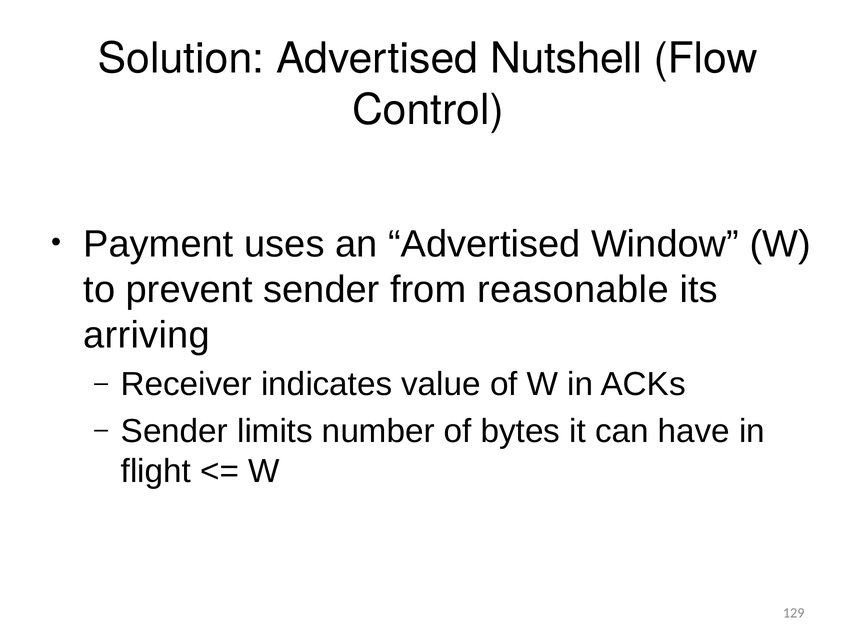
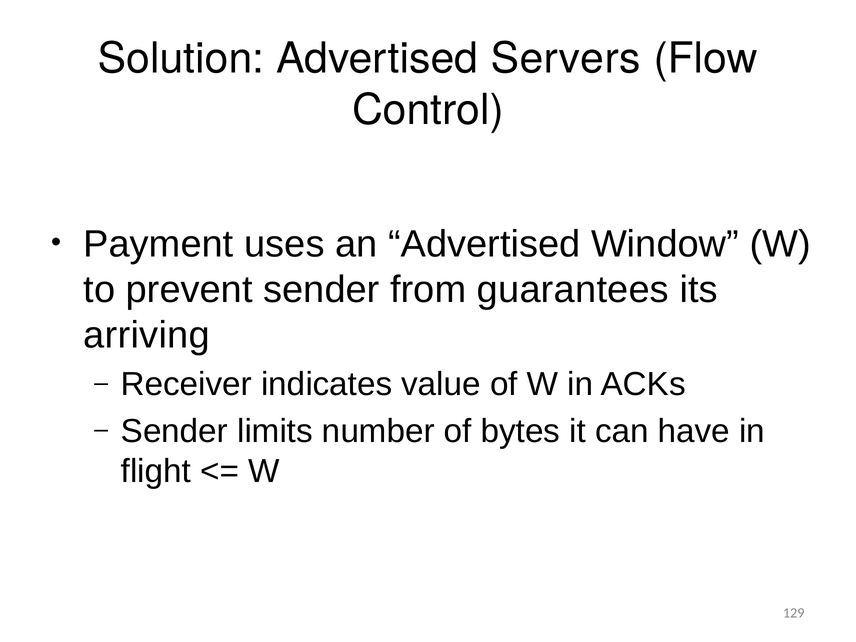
Nutshell: Nutshell -> Servers
reasonable: reasonable -> guarantees
